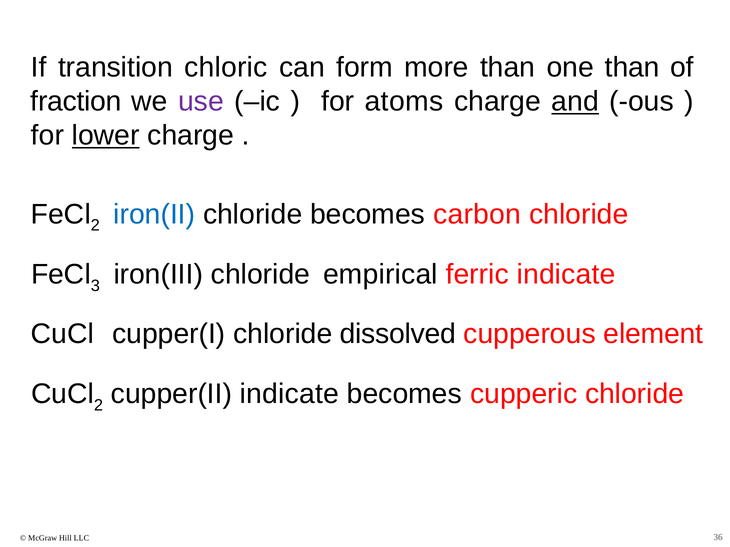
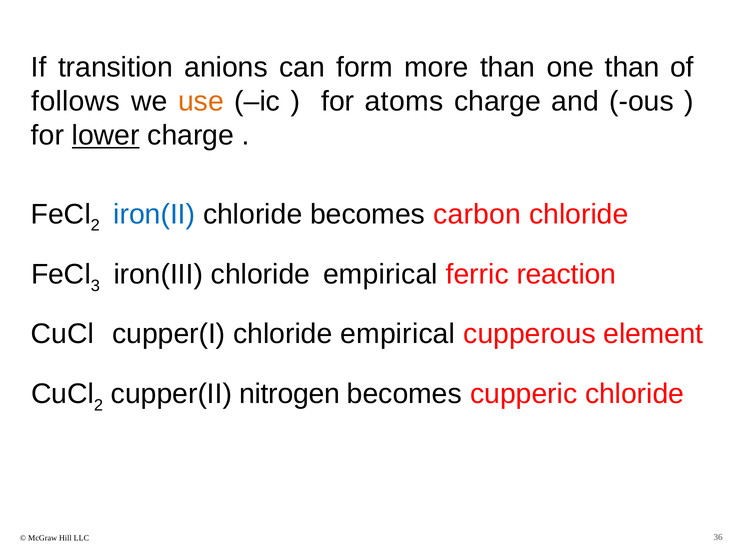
chloric: chloric -> anions
fraction: fraction -> follows
use colour: purple -> orange
and underline: present -> none
ferric indicate: indicate -> reaction
cupper(I chloride dissolved: dissolved -> empirical
cupper(II indicate: indicate -> nitrogen
